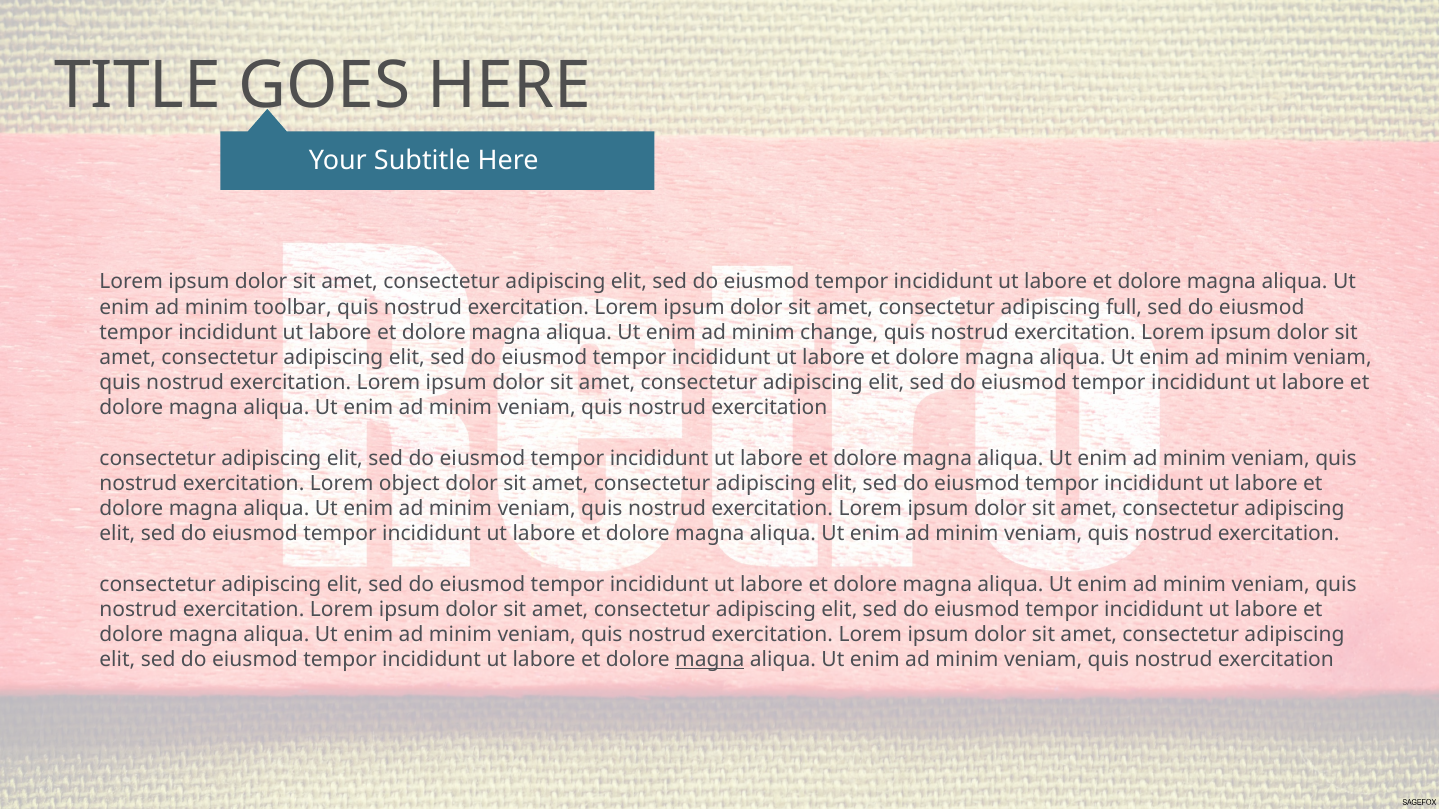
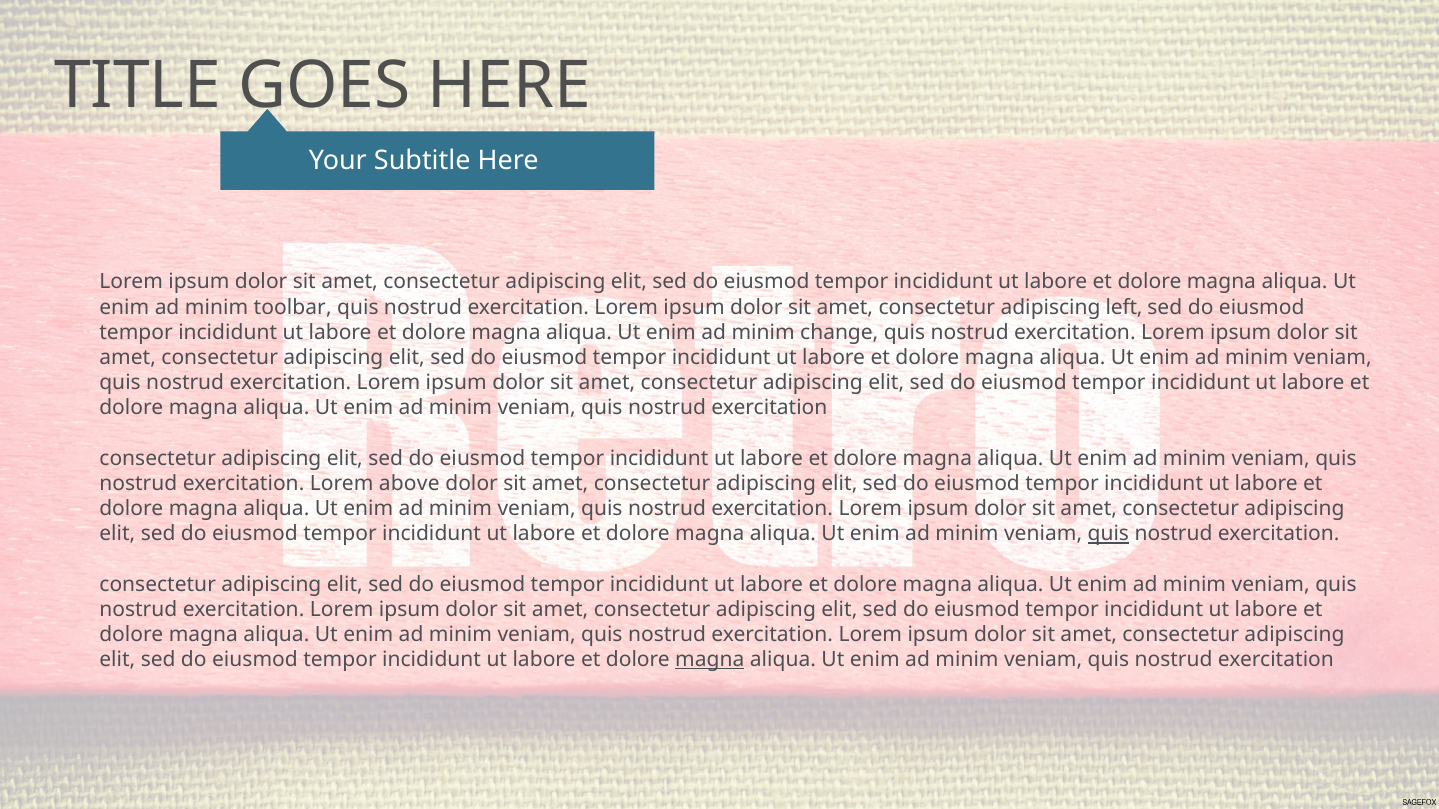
full: full -> left
object: object -> above
quis at (1108, 534) underline: none -> present
